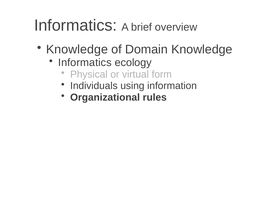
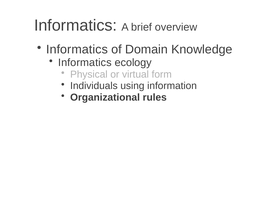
Knowledge at (77, 49): Knowledge -> Informatics
